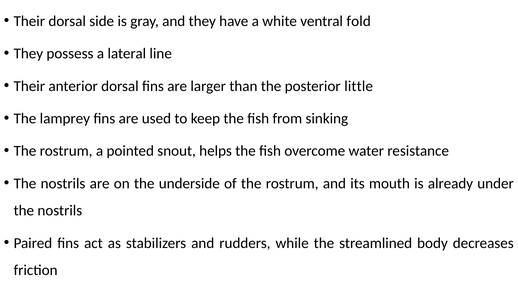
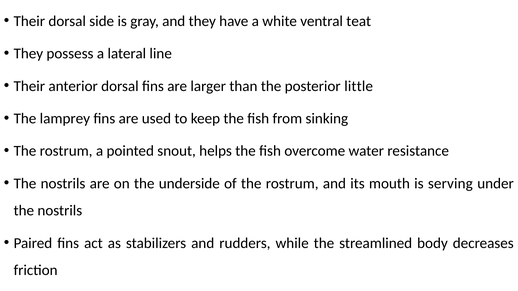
fold: fold -> teat
already: already -> serving
